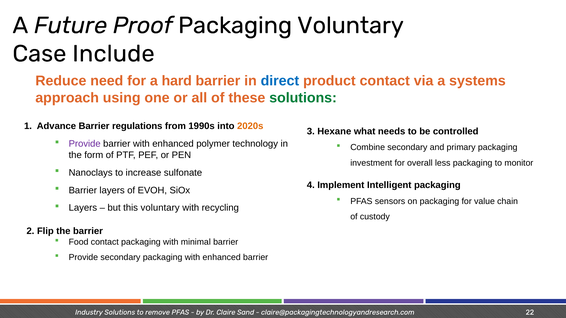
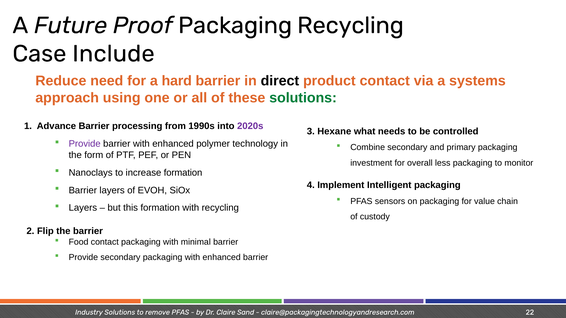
Packaging Voluntary: Voluntary -> Recycling
direct colour: blue -> black
regulations: regulations -> processing
2020s colour: orange -> purple
increase sulfonate: sulfonate -> formation
this voluntary: voluntary -> formation
